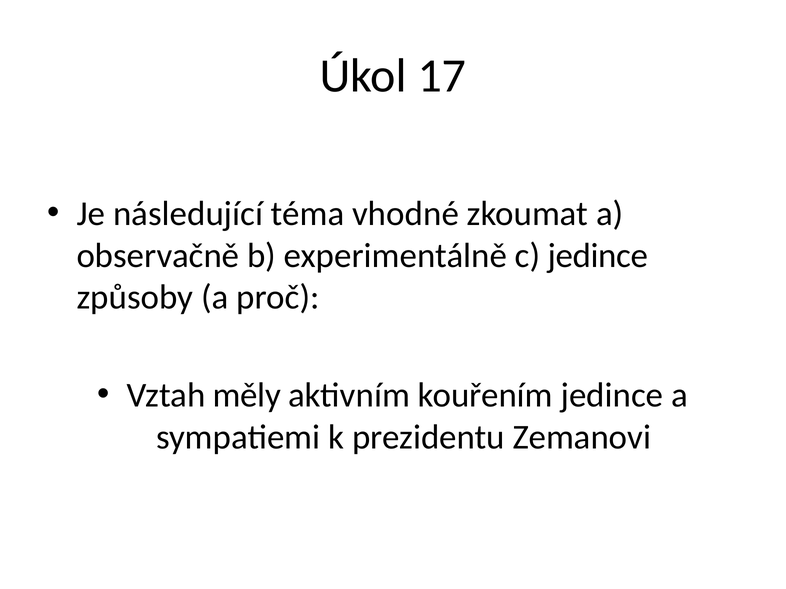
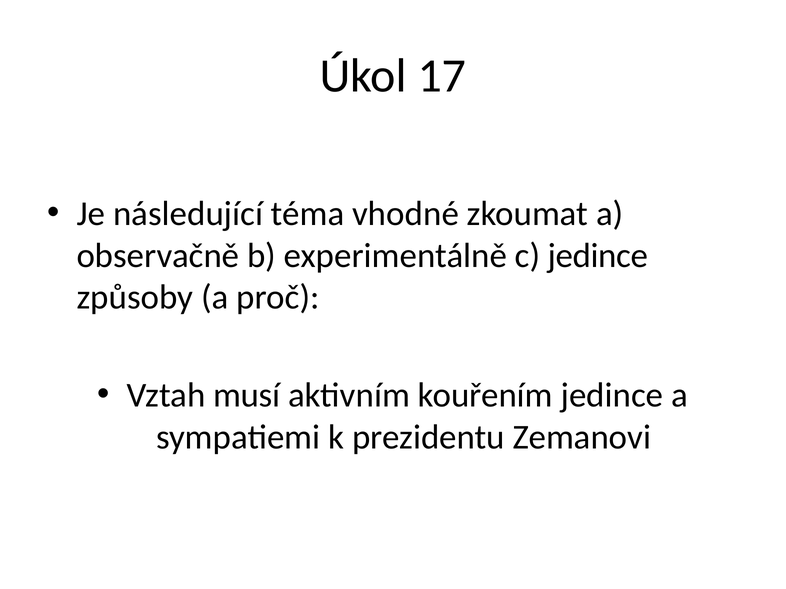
měly: měly -> musí
